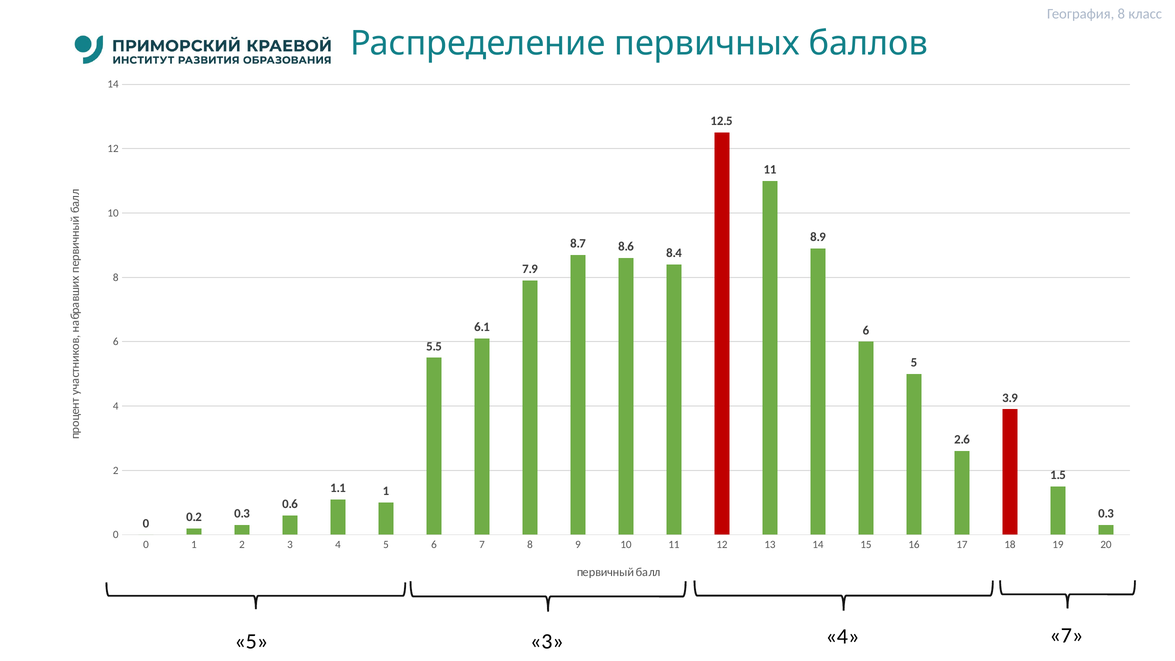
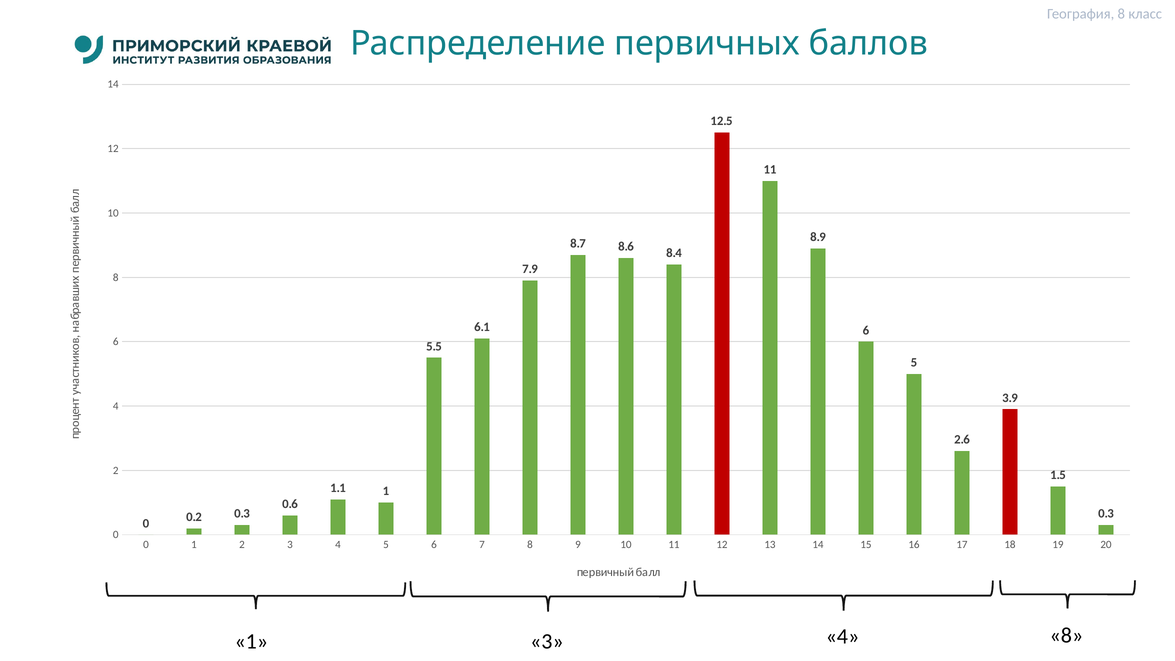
5 at (251, 642): 5 -> 1
4 7: 7 -> 8
